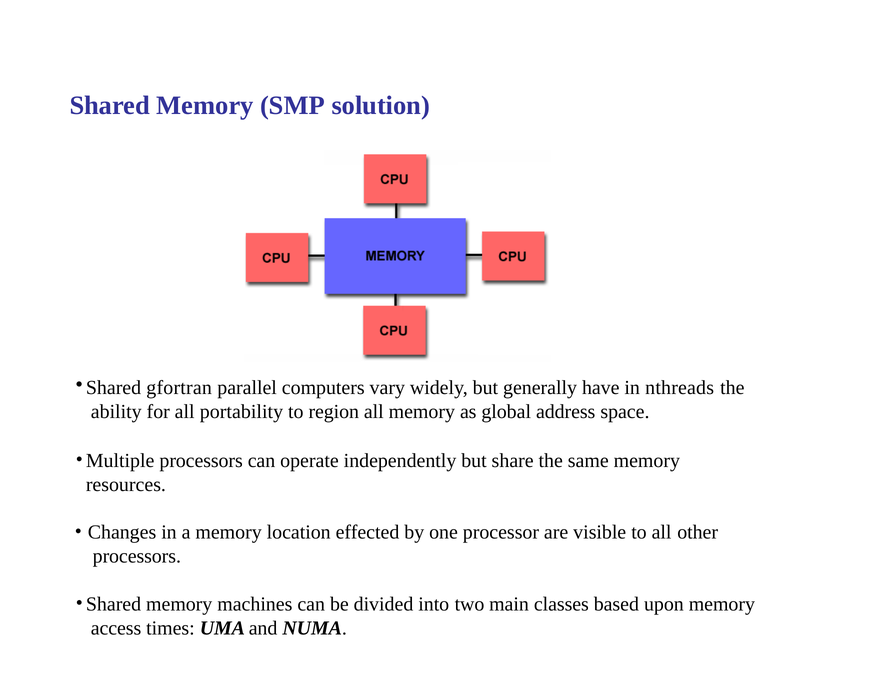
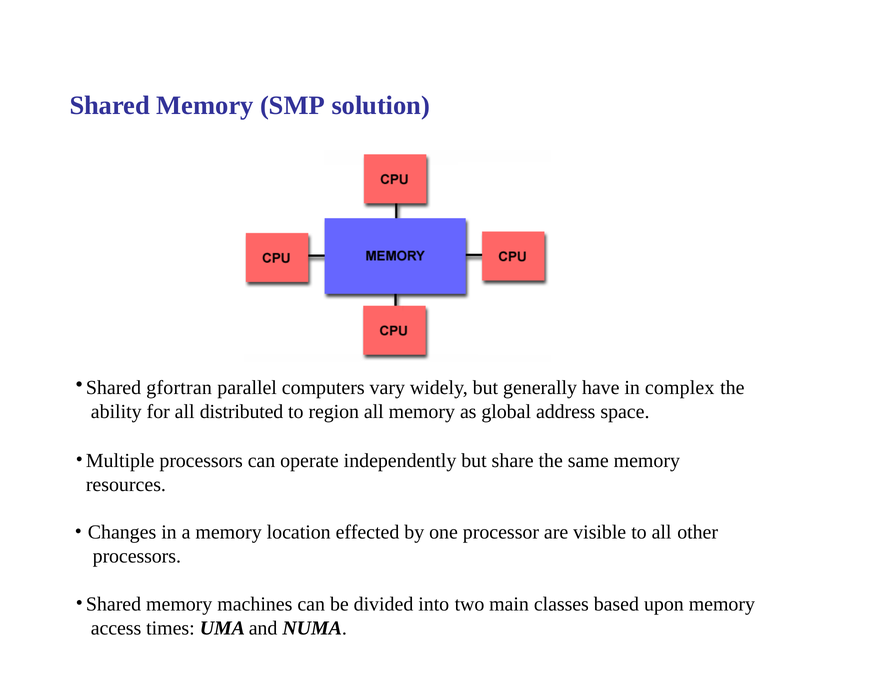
nthreads: nthreads -> complex
portability: portability -> distributed
